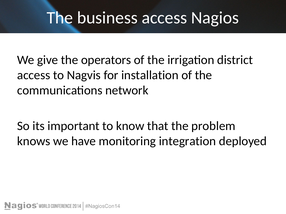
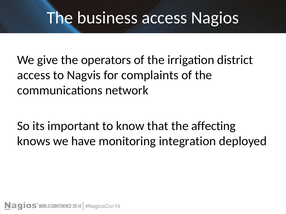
installation: installation -> complaints
problem: problem -> affecting
